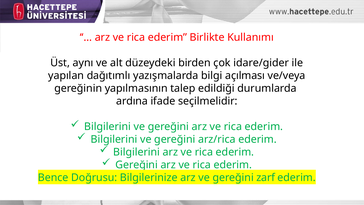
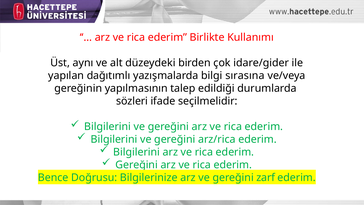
açılması: açılması -> sırasına
ardına: ardına -> sözleri
